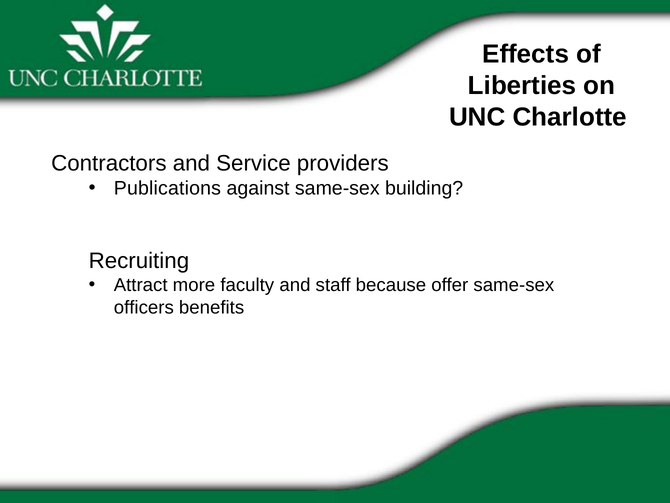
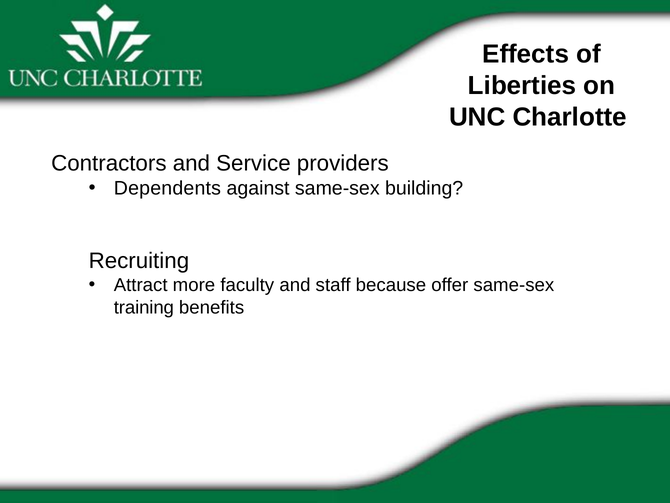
Publications: Publications -> Dependents
officers: officers -> training
